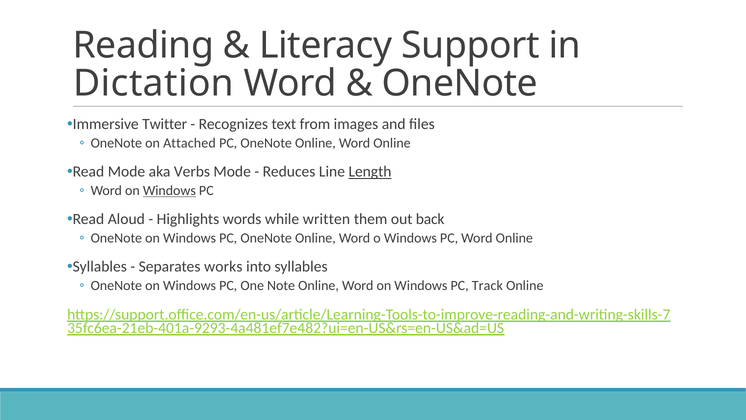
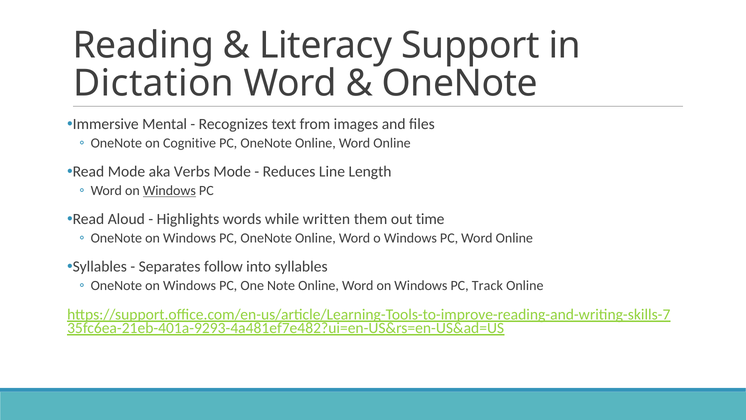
Twitter: Twitter -> Mental
Attached: Attached -> Cognitive
Length underline: present -> none
back: back -> time
works: works -> follow
